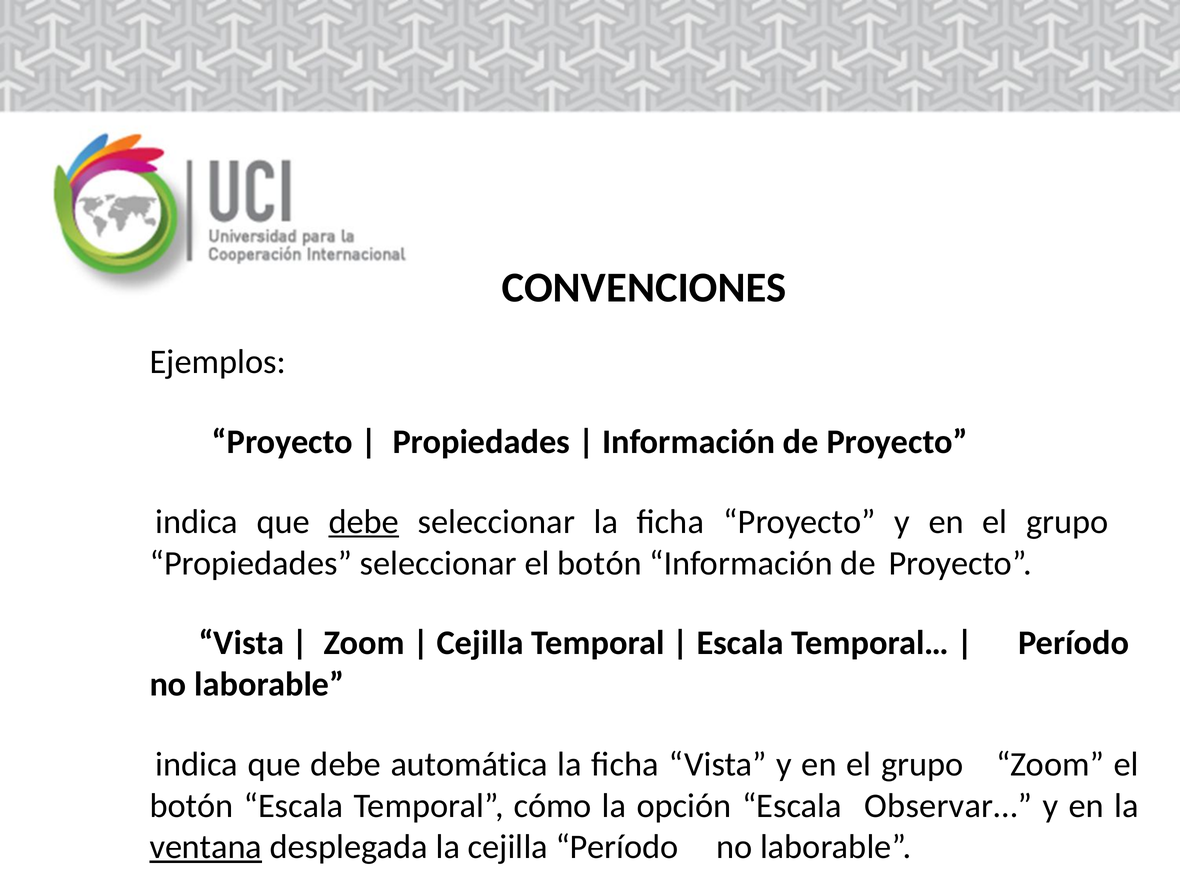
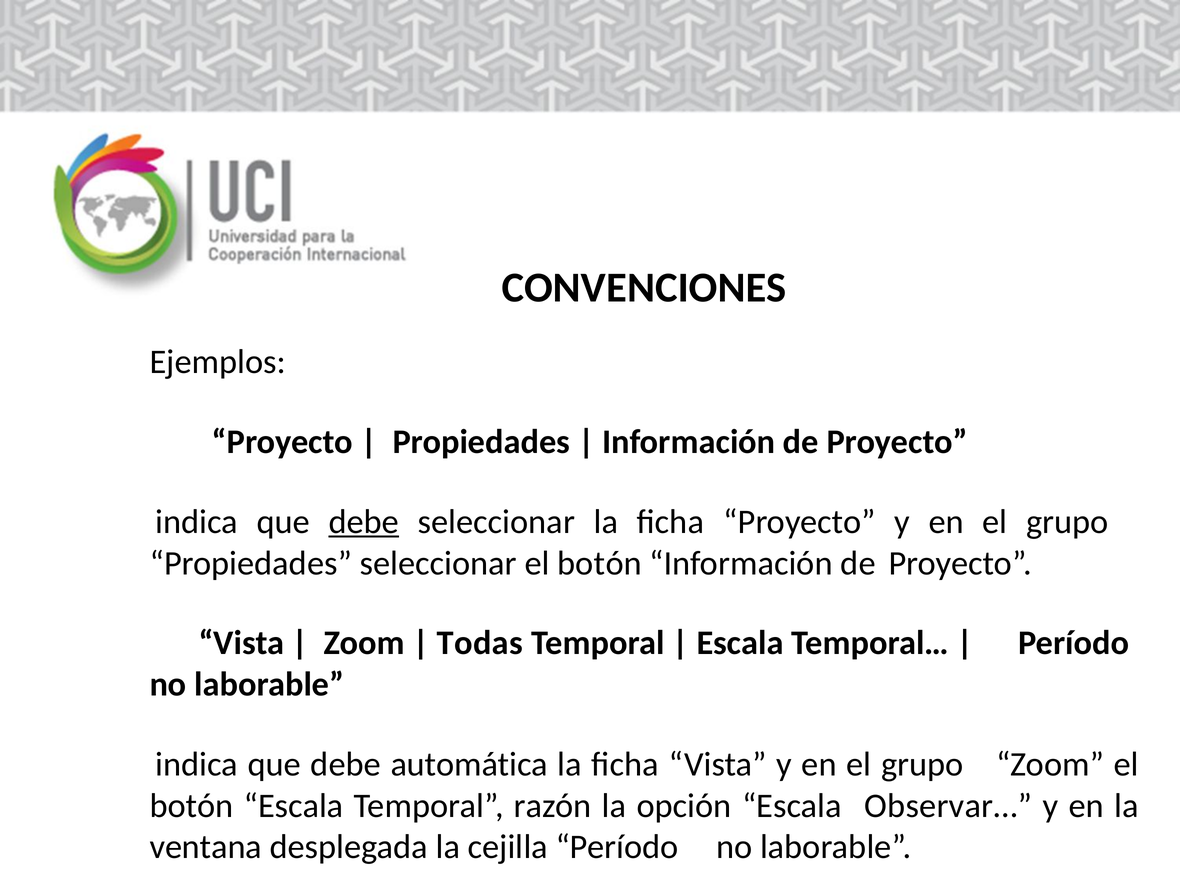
Cejilla at (480, 643): Cejilla -> Todas
cómo: cómo -> razón
ventana underline: present -> none
